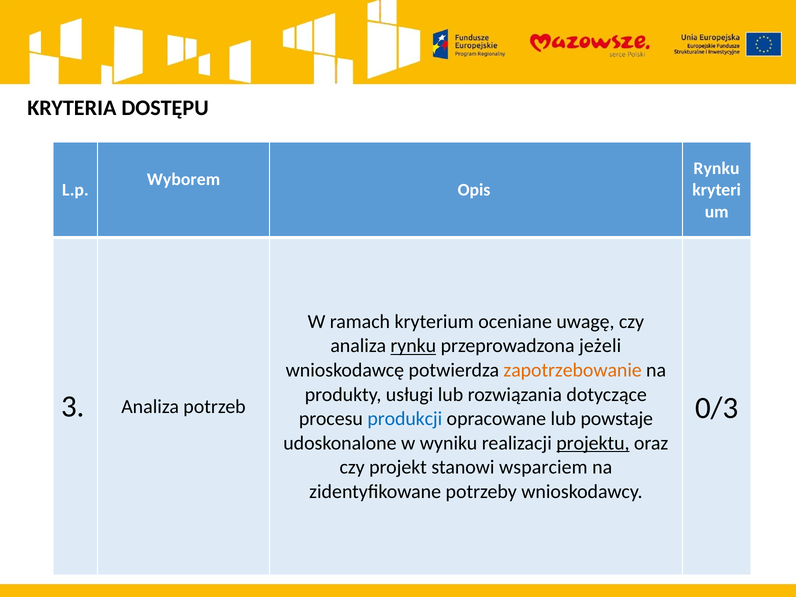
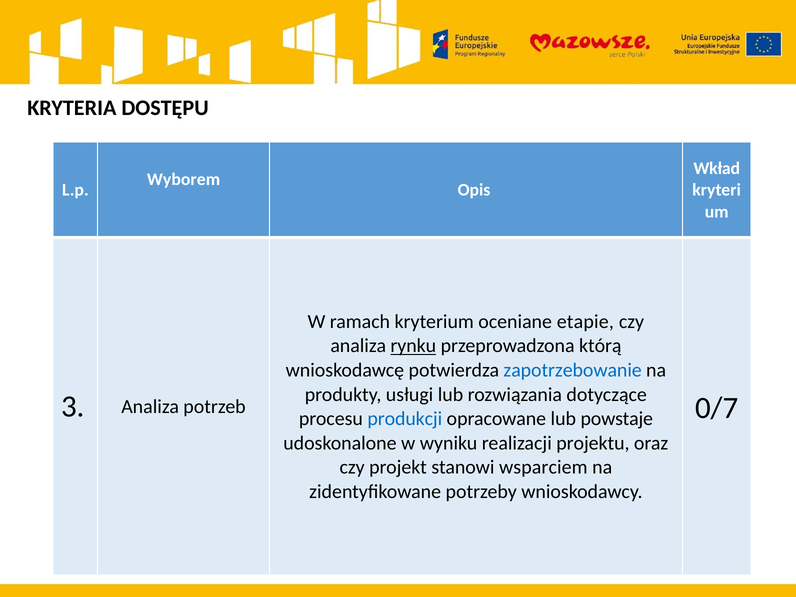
Rynku at (717, 169): Rynku -> Wkład
uwagę: uwagę -> etapie
jeżeli: jeżeli -> którą
zapotrzebowanie colour: orange -> blue
0/3: 0/3 -> 0/7
projektu underline: present -> none
